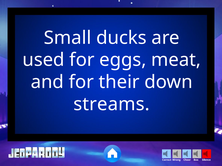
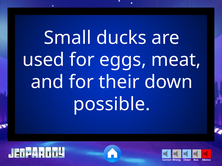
streams: streams -> possible
